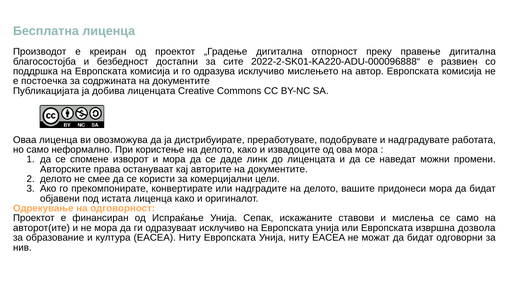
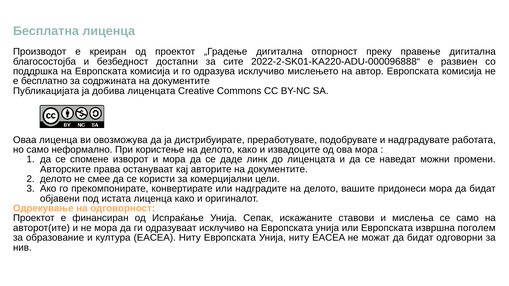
постоечка: постоечка -> бесплатно
дозвола: дозвола -> поголем
